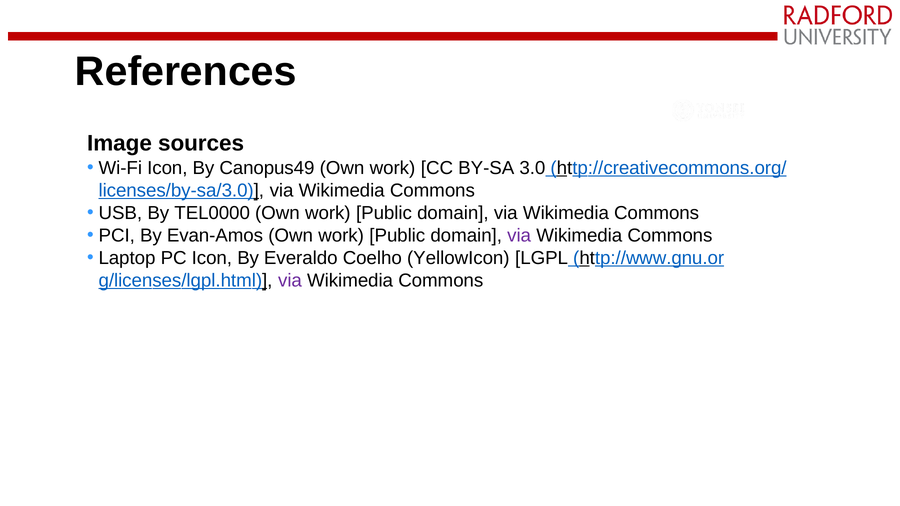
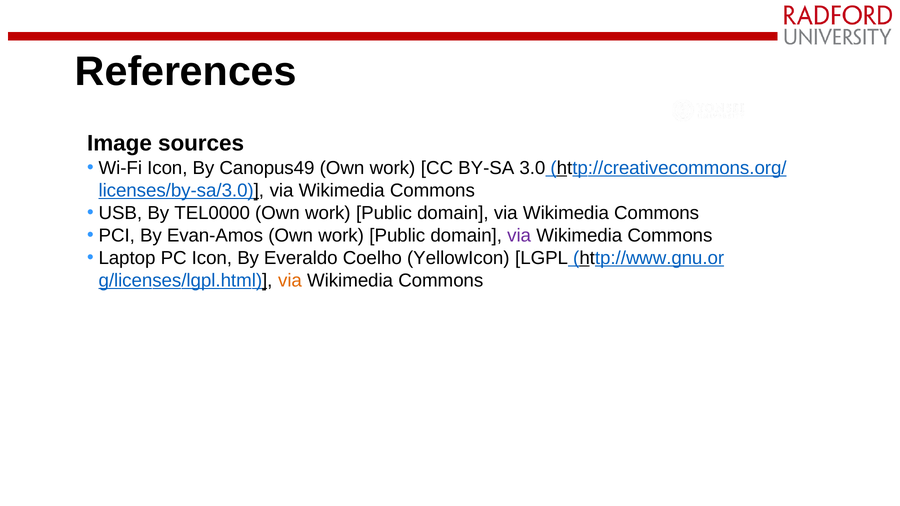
via at (290, 281) colour: purple -> orange
